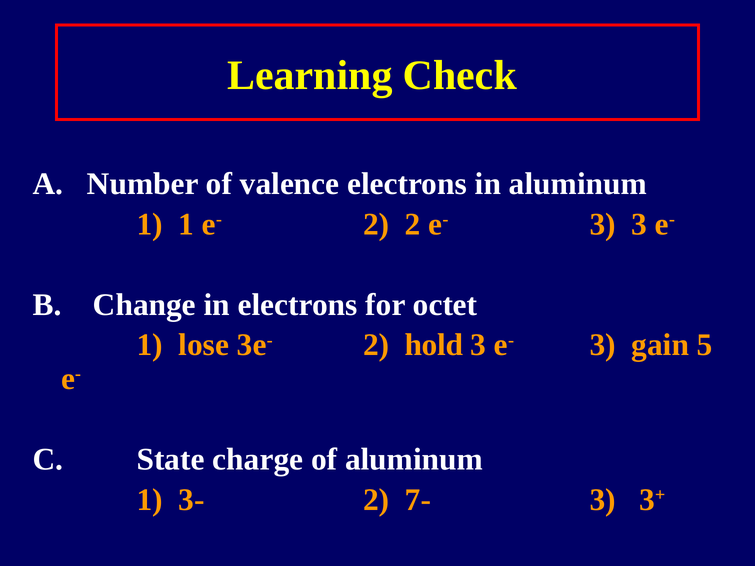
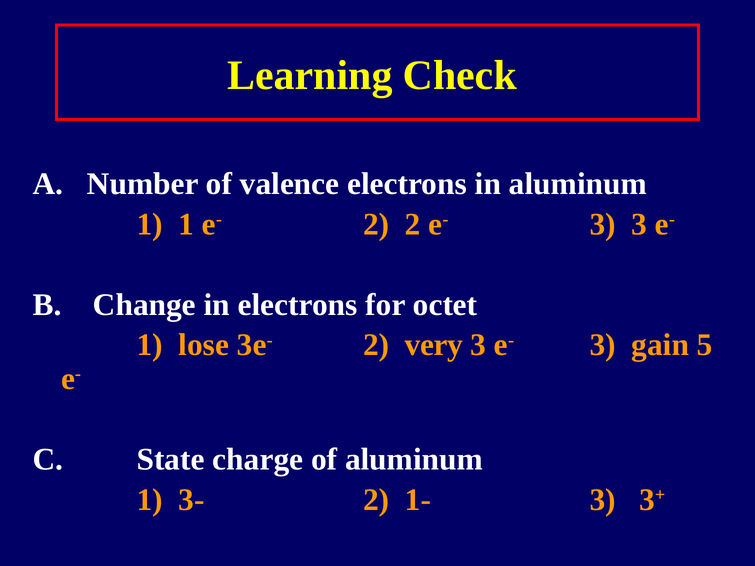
hold: hold -> very
7-: 7- -> 1-
